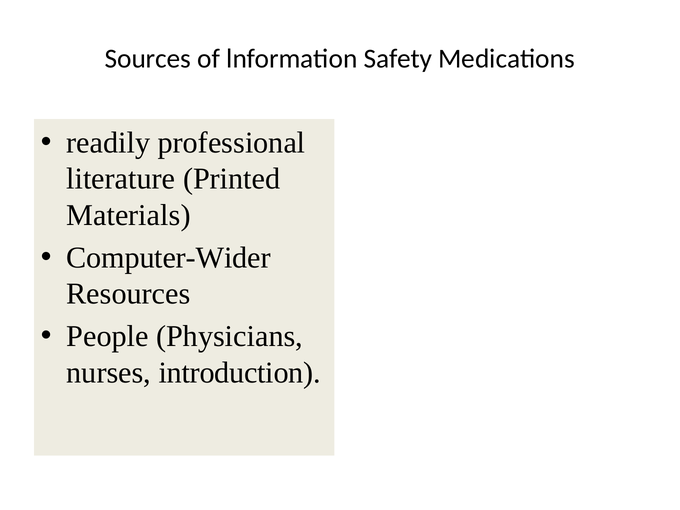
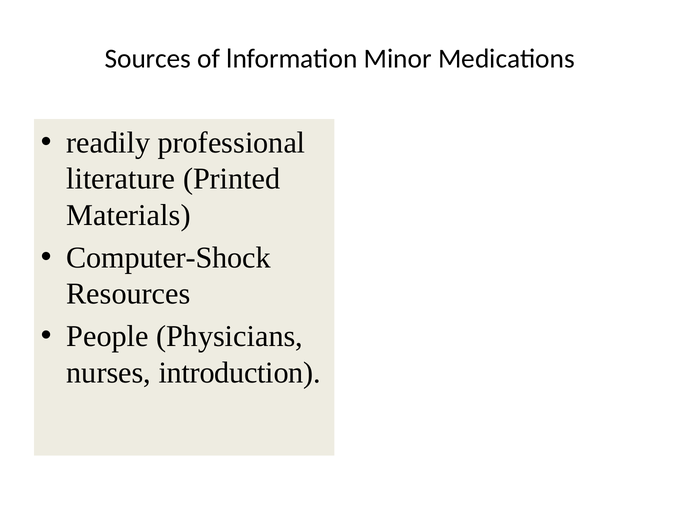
Safety: Safety -> Minor
Computer-Wider: Computer-Wider -> Computer-Shock
